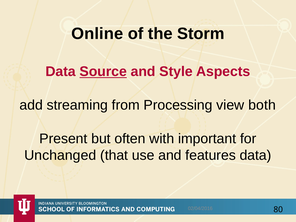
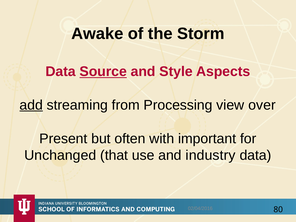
Online: Online -> Awake
add underline: none -> present
both: both -> over
features: features -> industry
